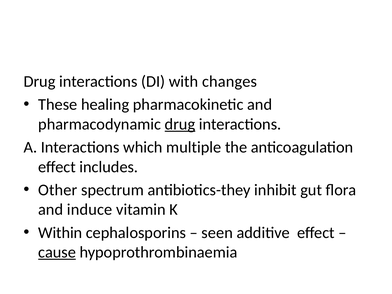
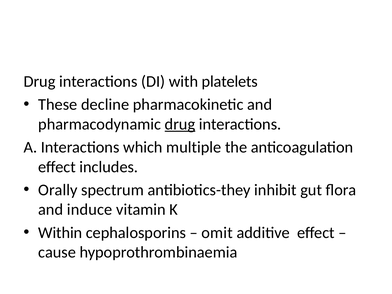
changes: changes -> platelets
healing: healing -> decline
Other: Other -> Orally
seen: seen -> omit
cause underline: present -> none
